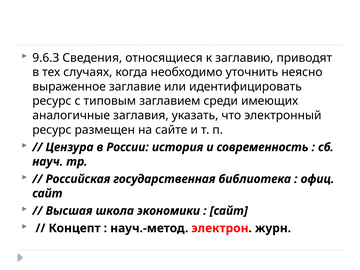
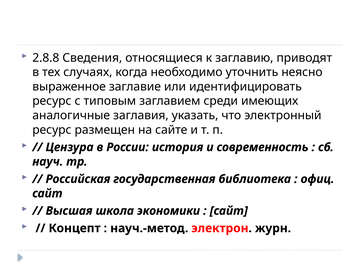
9.6.3: 9.6.3 -> 2.8.8
